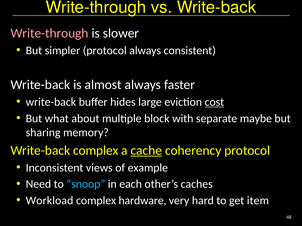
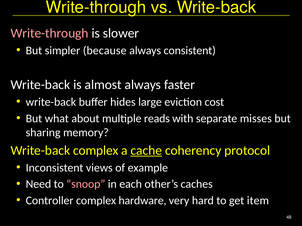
simpler protocol: protocol -> because
cost underline: present -> none
block: block -> reads
maybe: maybe -> misses
snoop colour: light blue -> pink
Workload: Workload -> Controller
